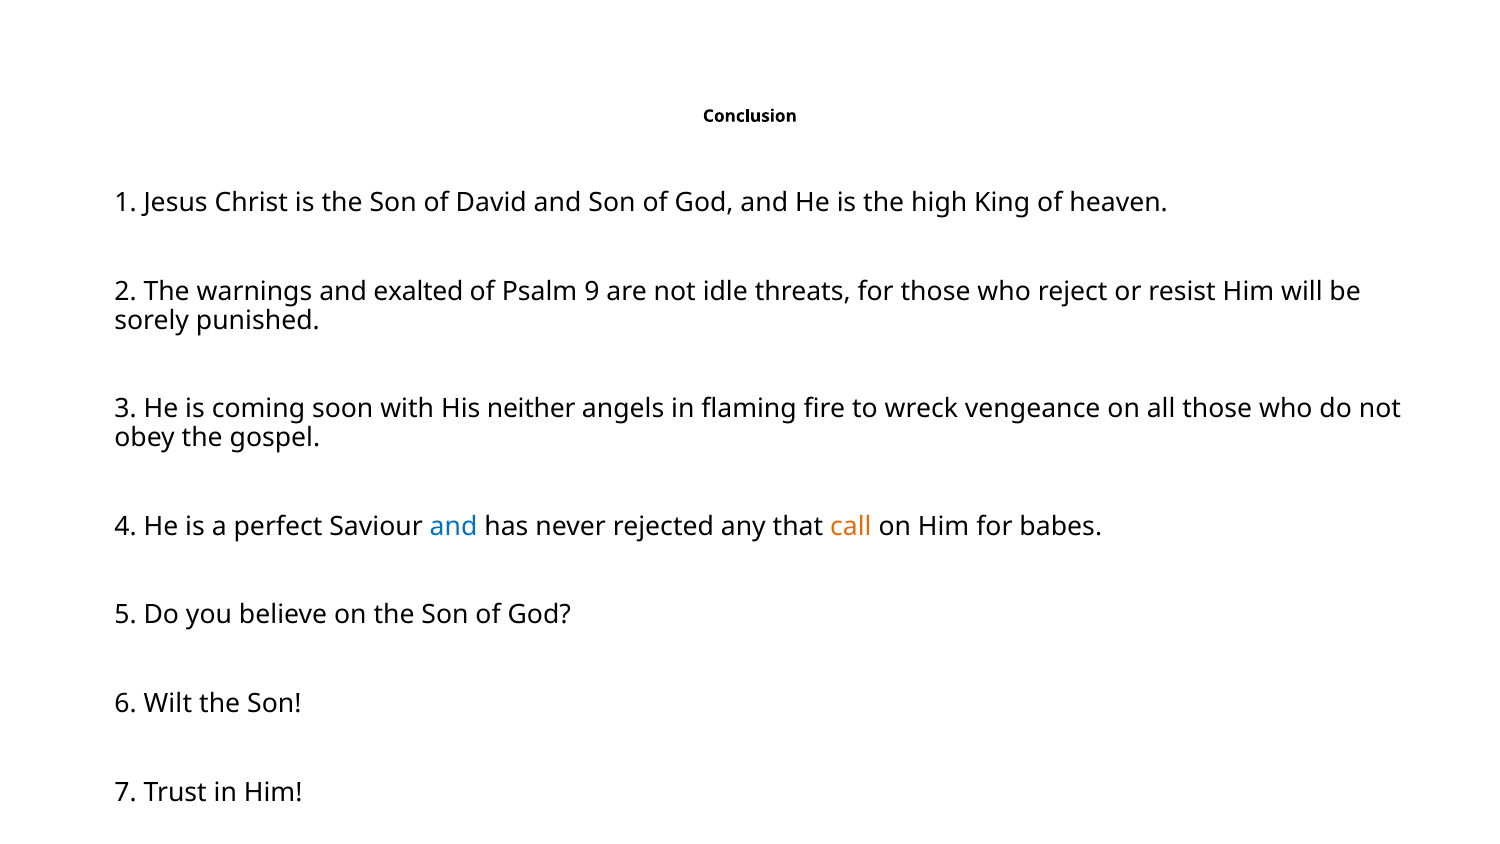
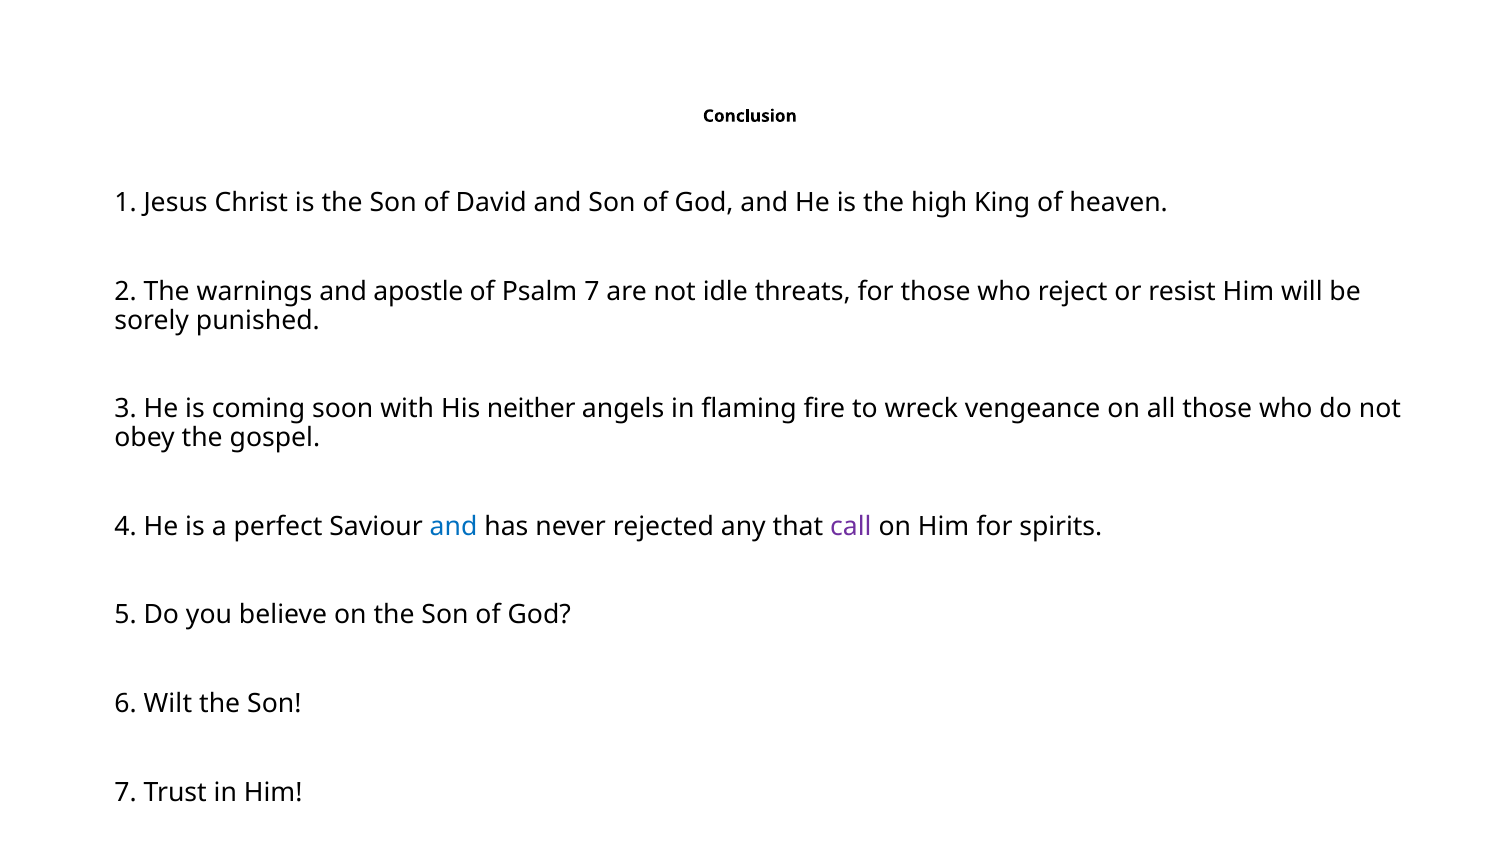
exalted: exalted -> apostle
Psalm 9: 9 -> 7
call colour: orange -> purple
babes: babes -> spirits
